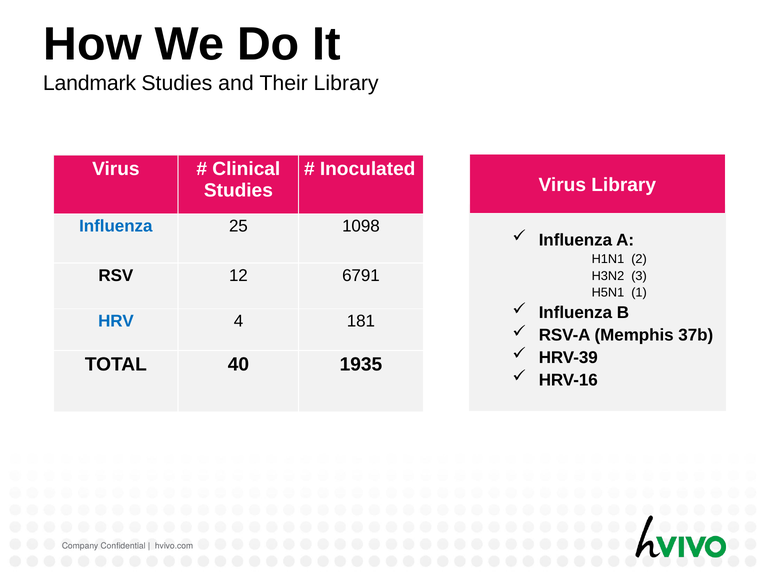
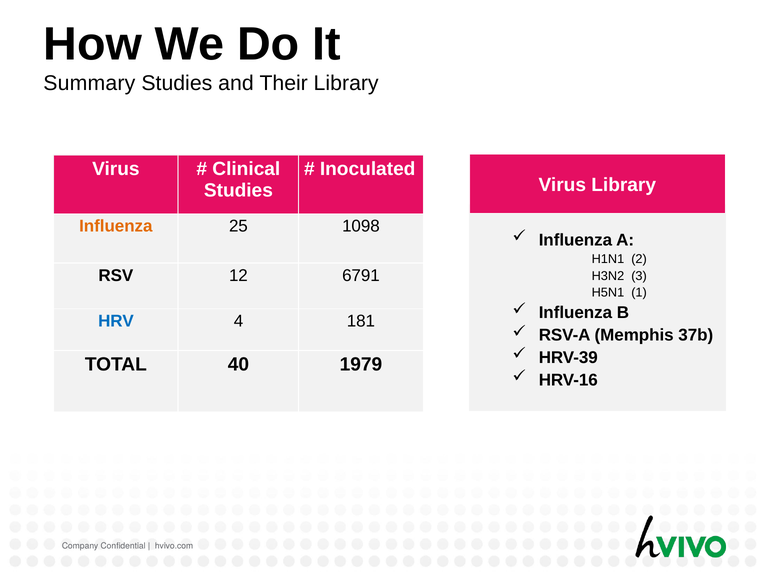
Landmark: Landmark -> Summary
Influenza at (116, 226) colour: blue -> orange
1935: 1935 -> 1979
